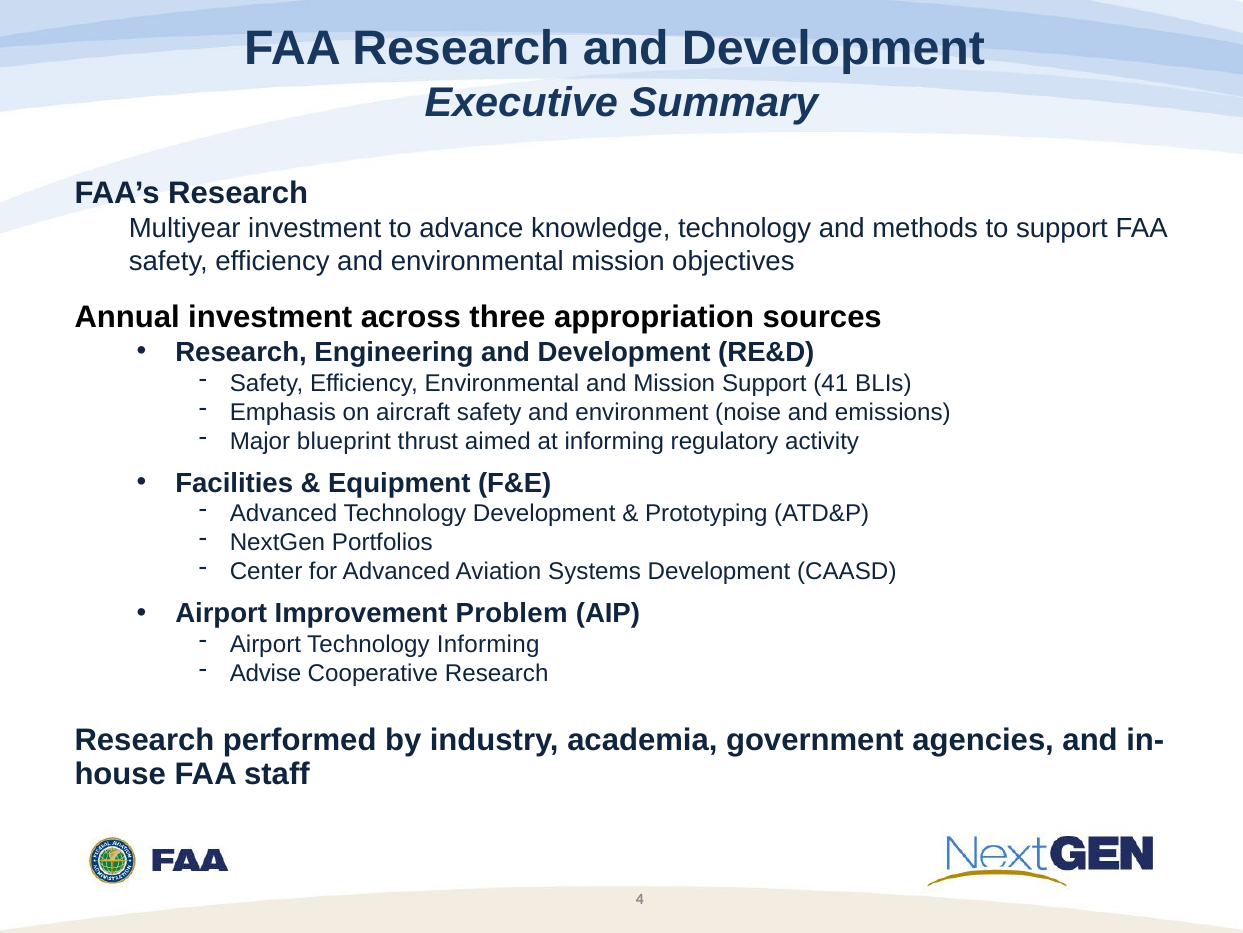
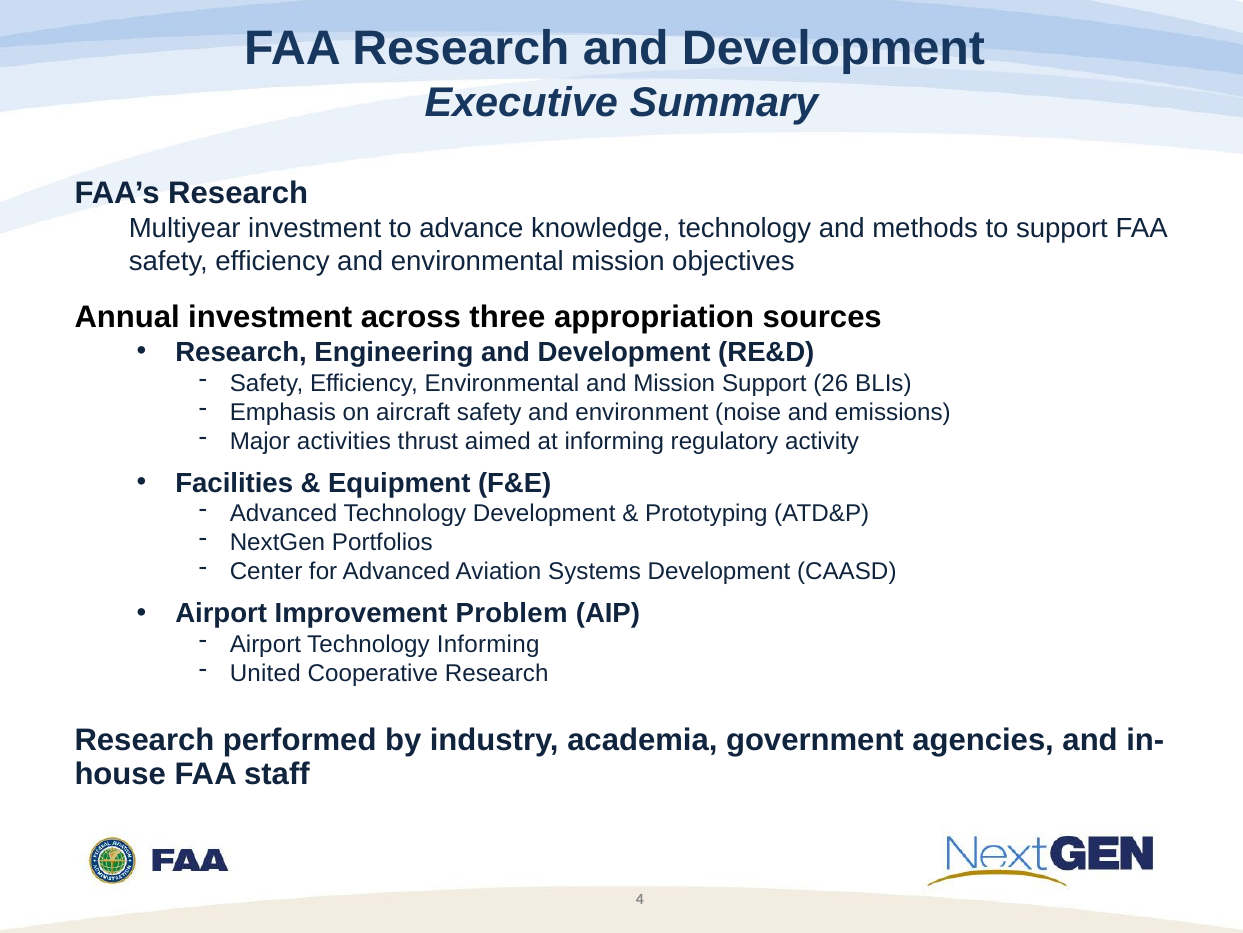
41: 41 -> 26
blueprint: blueprint -> activities
Advise: Advise -> United
